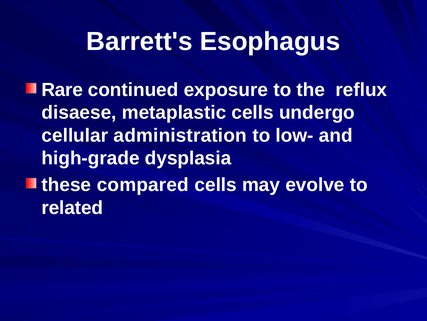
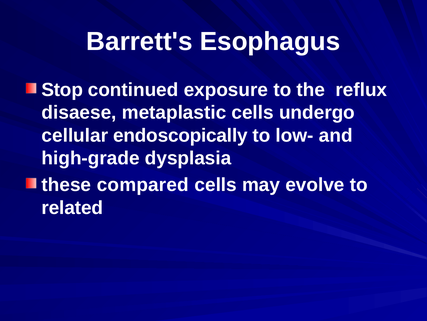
Rare: Rare -> Stop
administration: administration -> endoscopically
